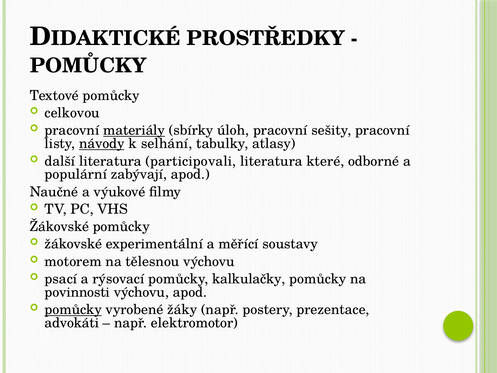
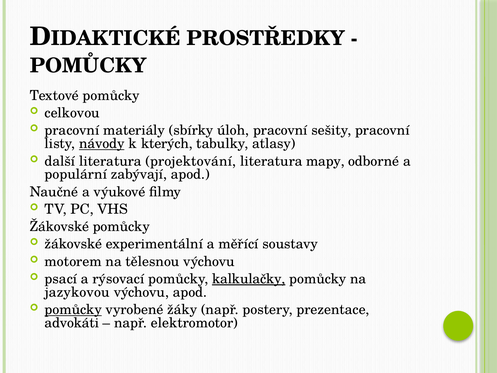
materiály underline: present -> none
selhání: selhání -> kterých
participovali: participovali -> projektování
které: které -> mapy
kalkulačky underline: none -> present
povinnosti: povinnosti -> jazykovou
